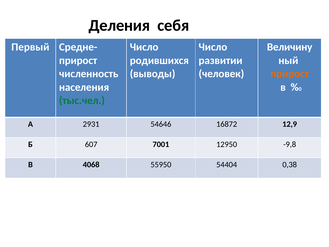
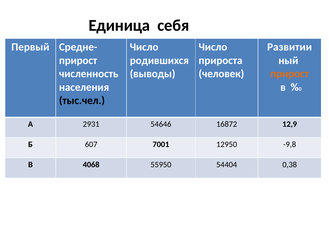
Деления: Деления -> Единица
Величину: Величину -> Развитии
развитии: развитии -> прироста
тыс.чел colour: green -> black
